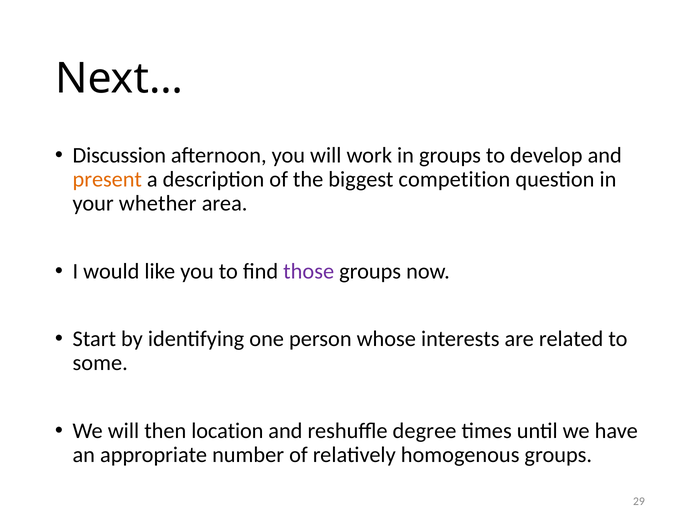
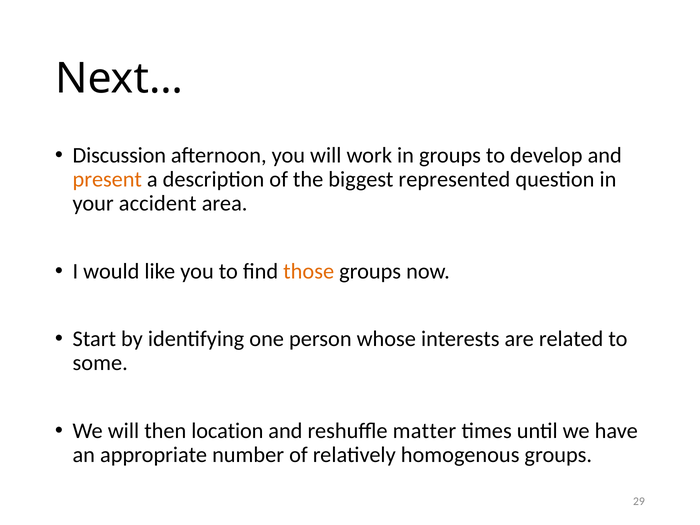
competition: competition -> represented
whether: whether -> accident
those colour: purple -> orange
degree: degree -> matter
